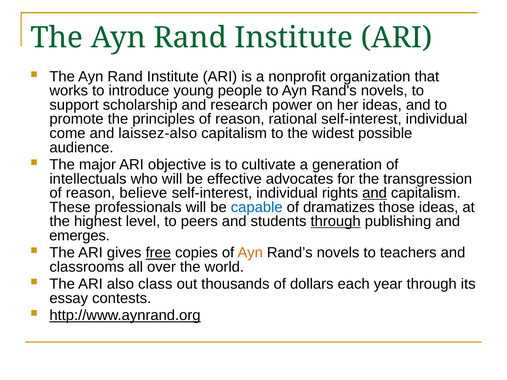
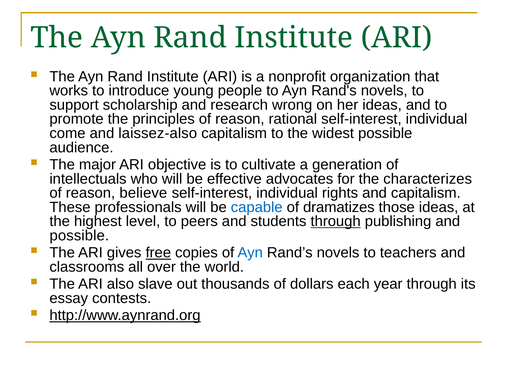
power: power -> wrong
transgression: transgression -> characterizes
and at (375, 193) underline: present -> none
emerges at (79, 236): emerges -> possible
Ayn at (250, 253) colour: orange -> blue
class: class -> slave
